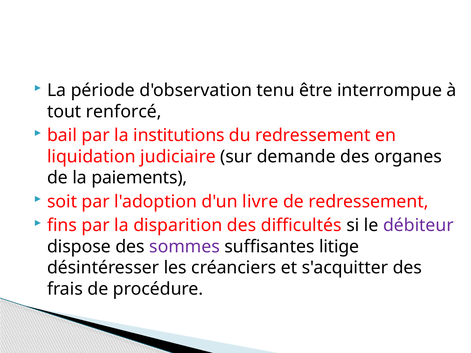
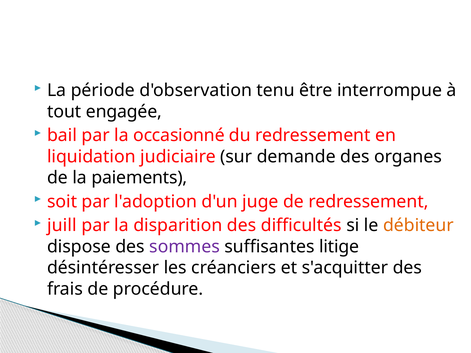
renforcé: renforcé -> engagée
institutions: institutions -> occasionné
livre: livre -> juge
fins: fins -> juill
débiteur colour: purple -> orange
